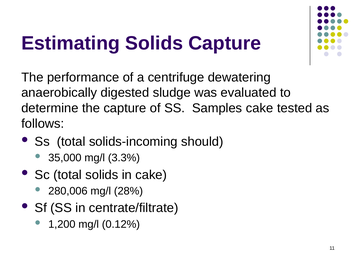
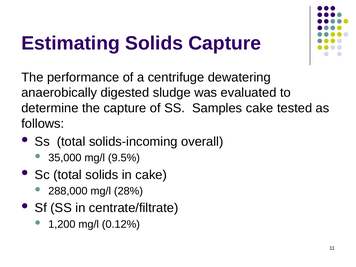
should: should -> overall
3.3%: 3.3% -> 9.5%
280,006: 280,006 -> 288,000
